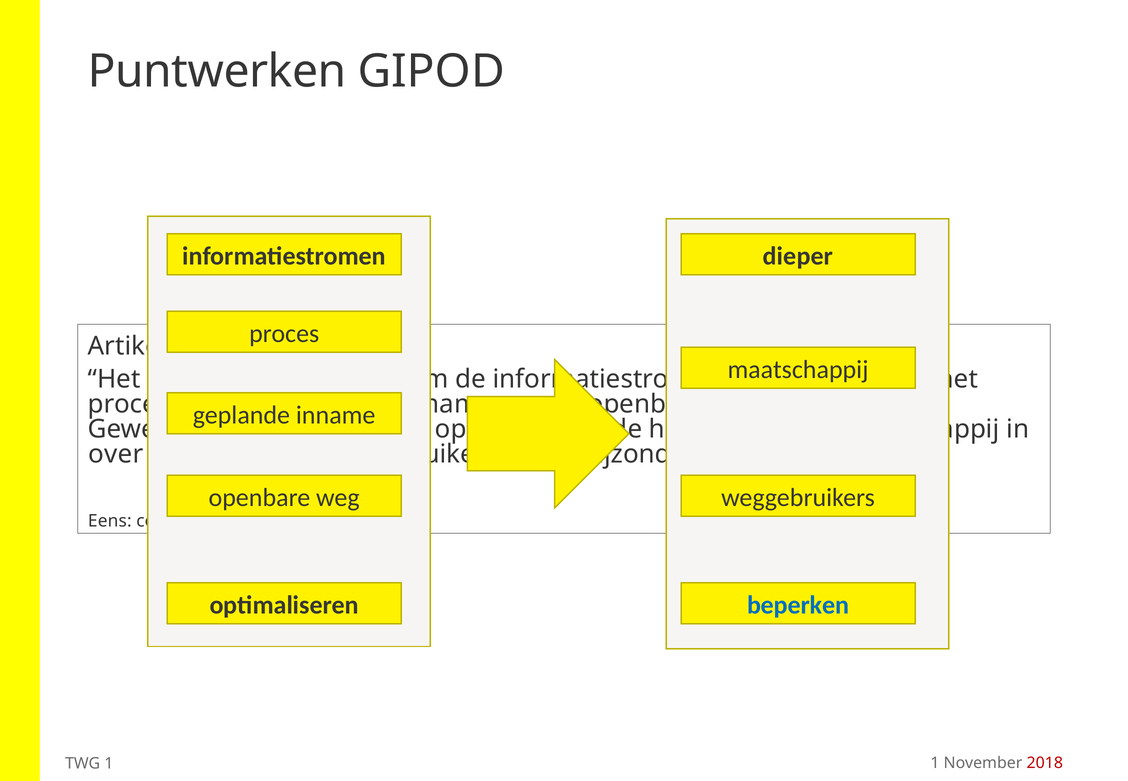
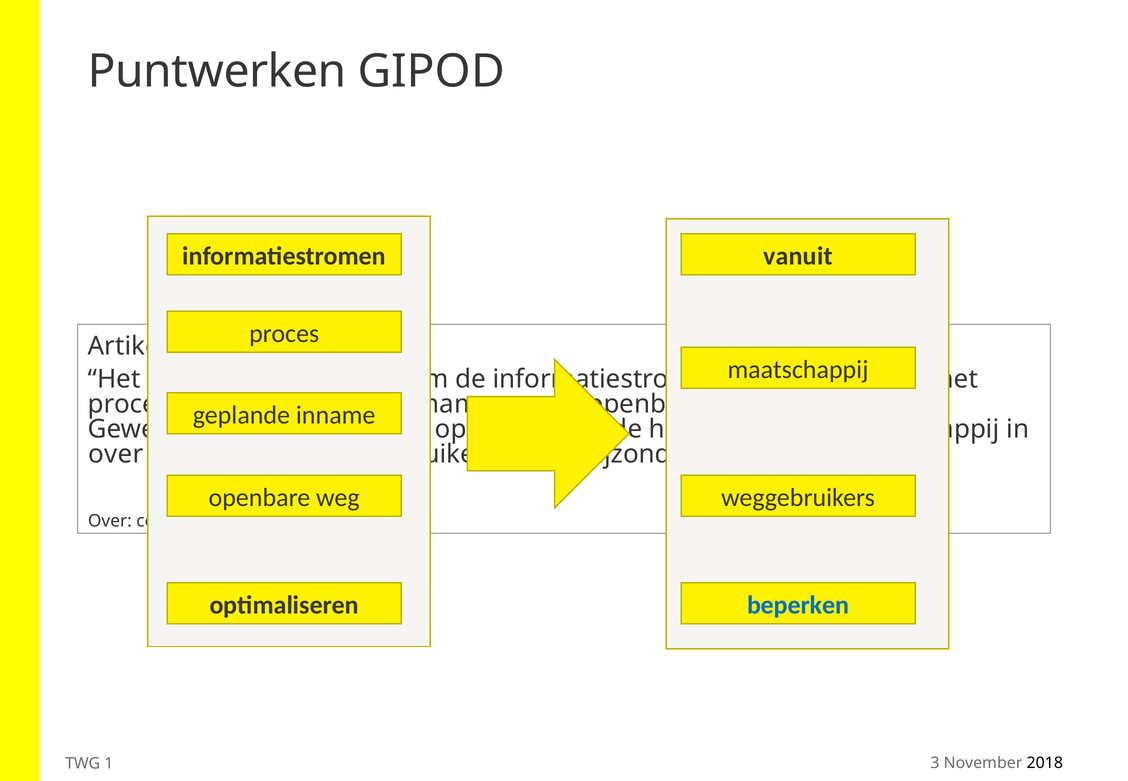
dieper: dieper -> vanuit
Eens at (110, 521): Eens -> Over
1 1: 1 -> 3
2018 colour: red -> black
